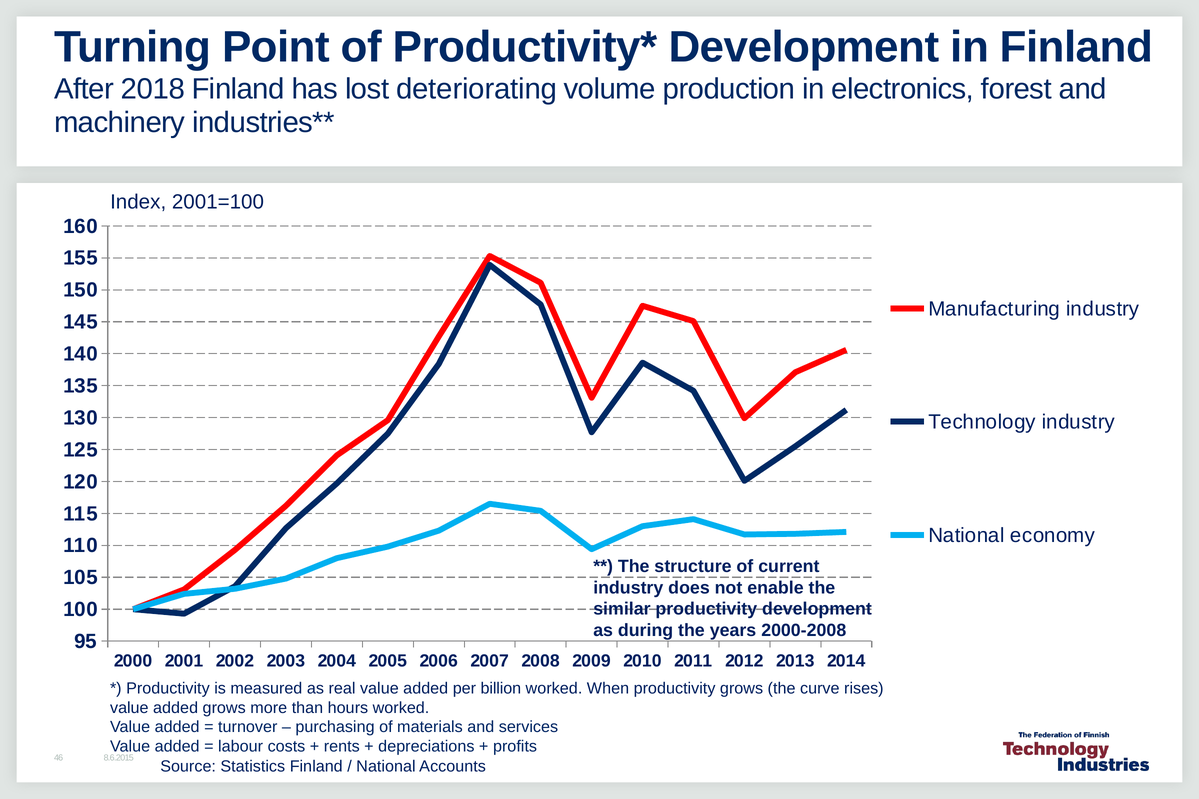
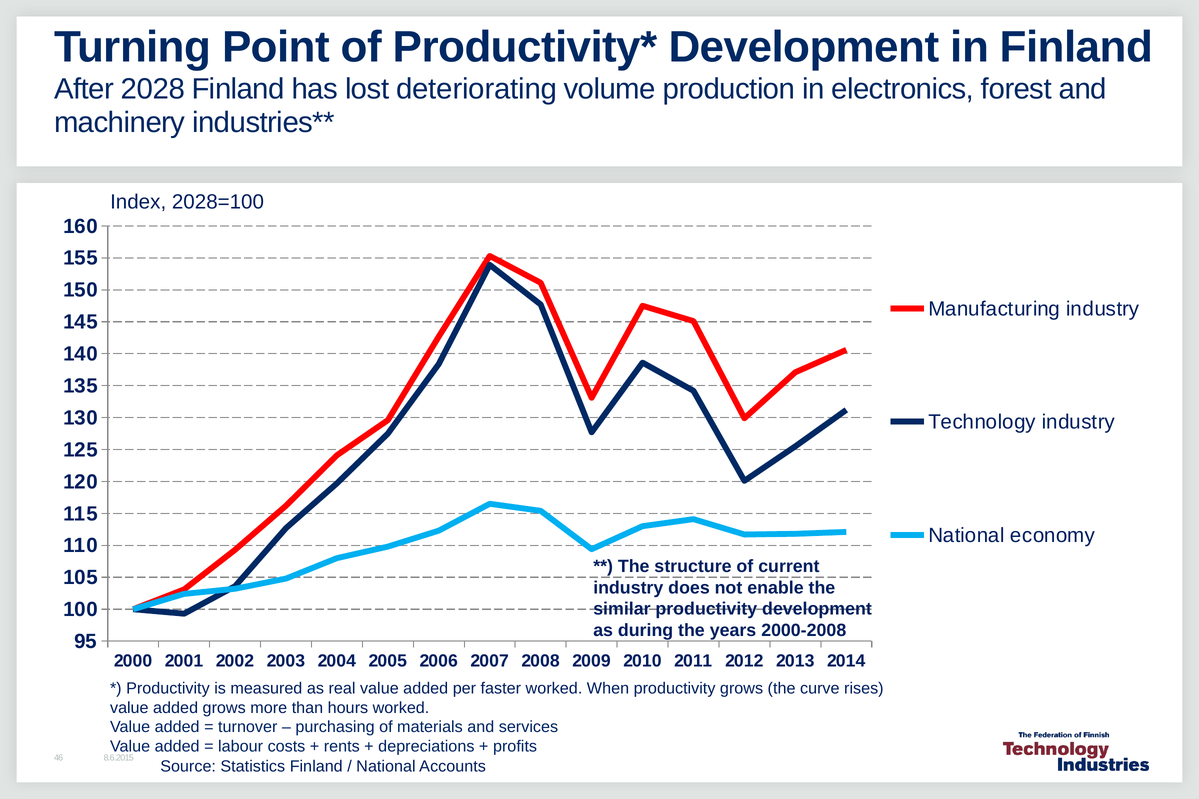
2018: 2018 -> 2028
2001=100: 2001=100 -> 2028=100
billion: billion -> faster
